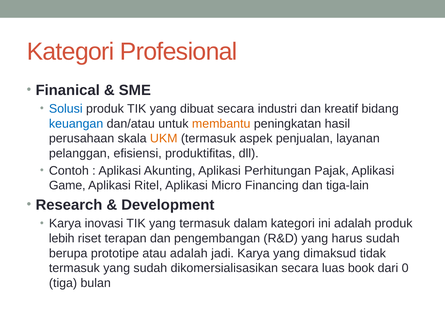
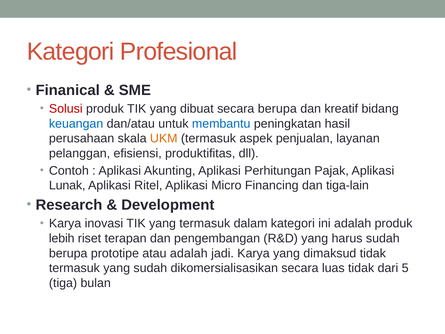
Solusi colour: blue -> red
secara industri: industri -> berupa
membantu colour: orange -> blue
Game: Game -> Lunak
luas book: book -> tidak
0: 0 -> 5
